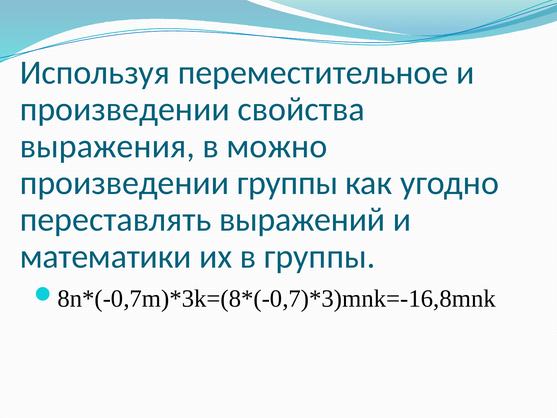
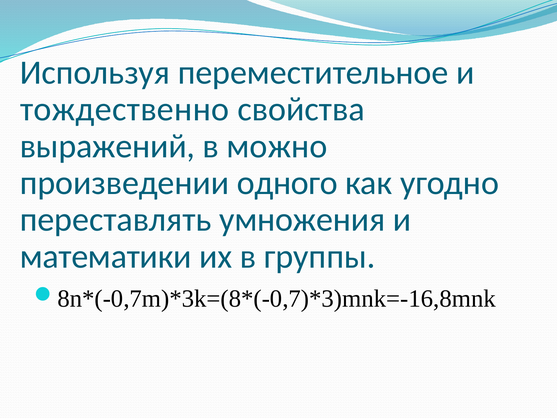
произведении at (125, 109): произведении -> тождественно
выражения: выражения -> выражений
произведении группы: группы -> одного
выражений: выражений -> умножения
